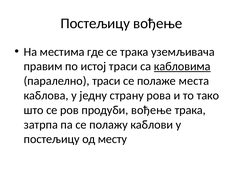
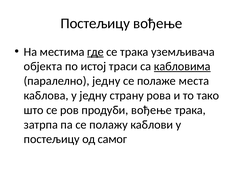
где underline: none -> present
правим: правим -> објекта
паралелно траси: траси -> једну
месту: месту -> самог
